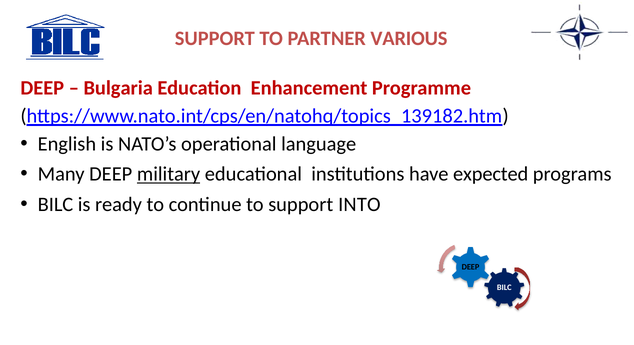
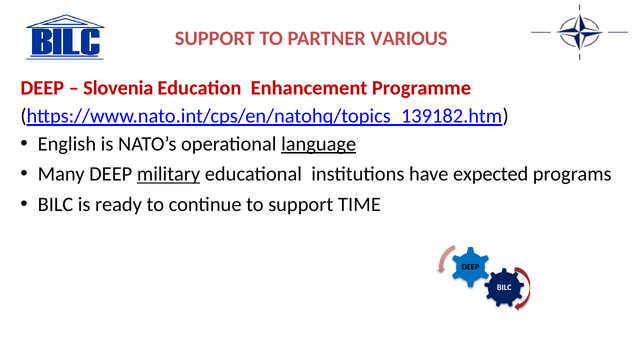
Bulgaria: Bulgaria -> Slovenia
language underline: none -> present
INTO: INTO -> TIME
